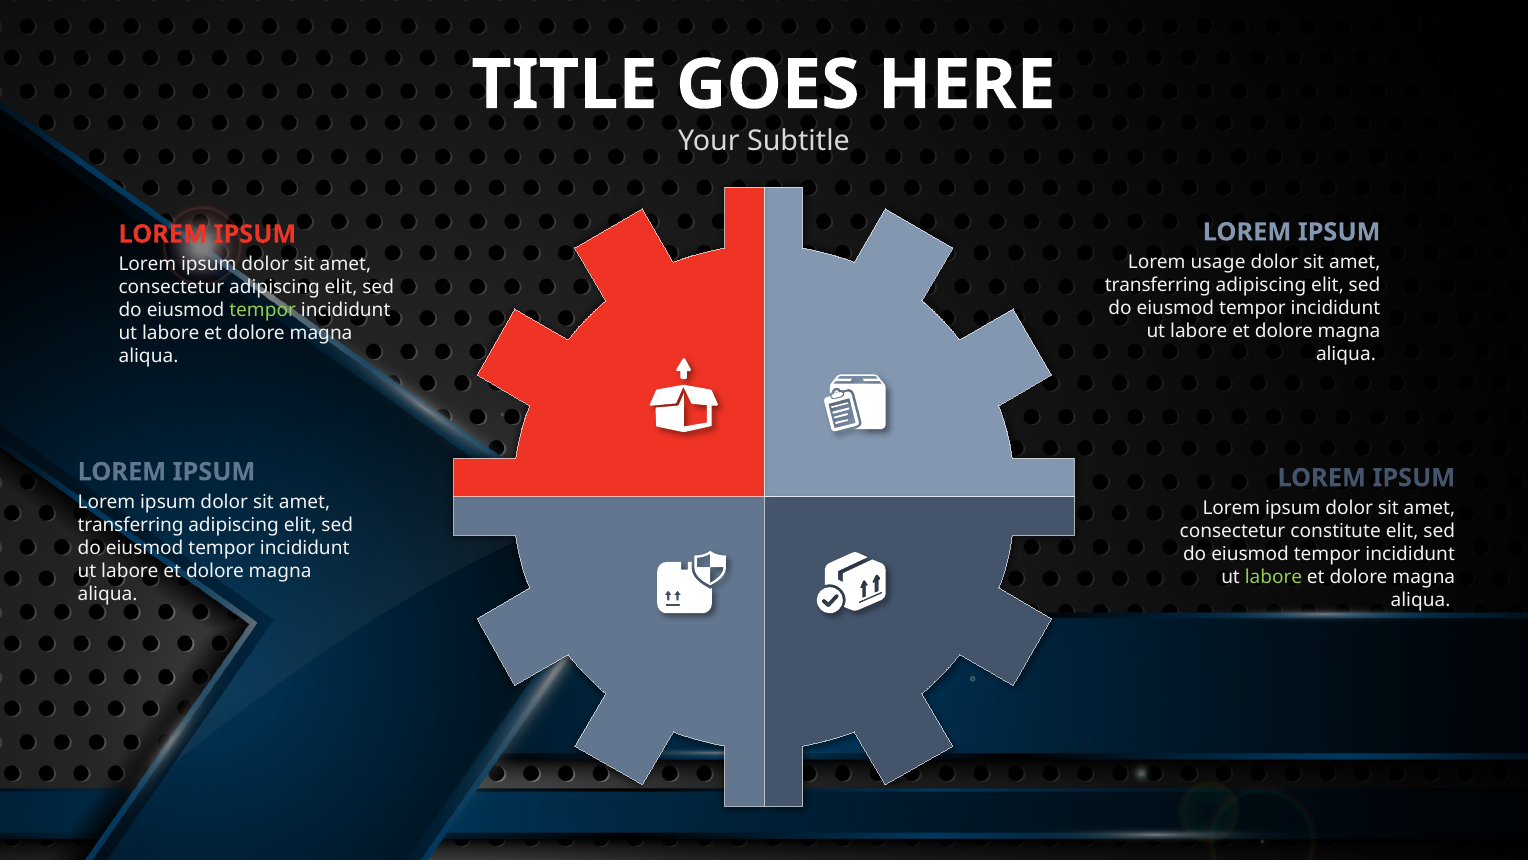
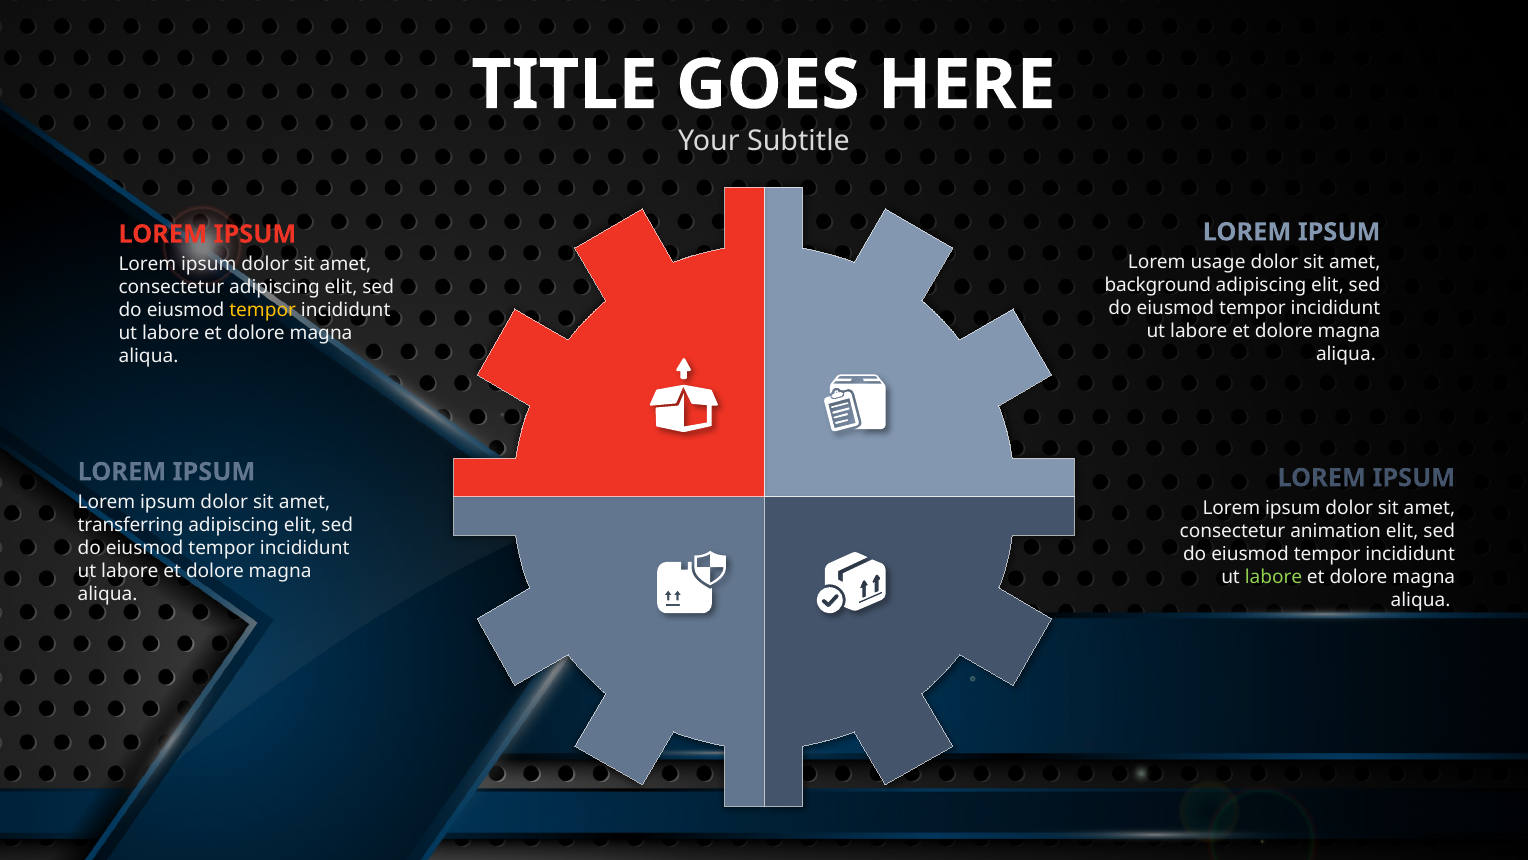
transferring at (1158, 285): transferring -> background
tempor at (263, 310) colour: light green -> yellow
constitute: constitute -> animation
